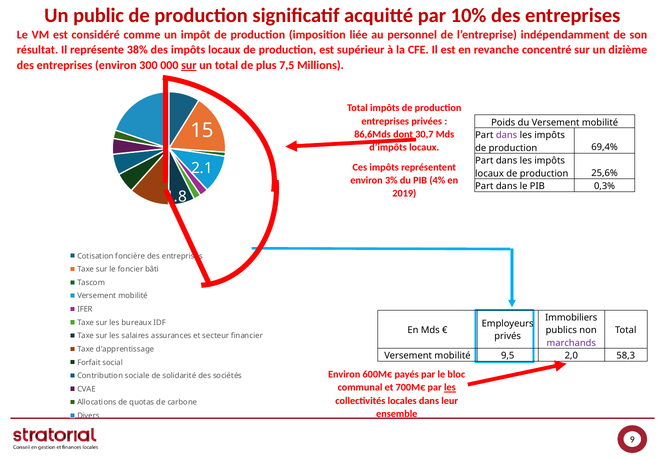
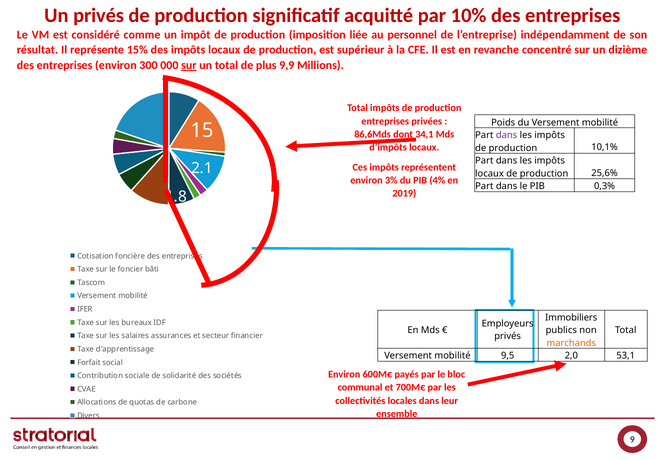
Un public: public -> privés
38%: 38% -> 15%
7,5: 7,5 -> 9,9
30,7: 30,7 -> 34,1
69,4%: 69,4% -> 10,1%
marchands colour: purple -> orange
58,3: 58,3 -> 53,1
les at (450, 388) underline: present -> none
